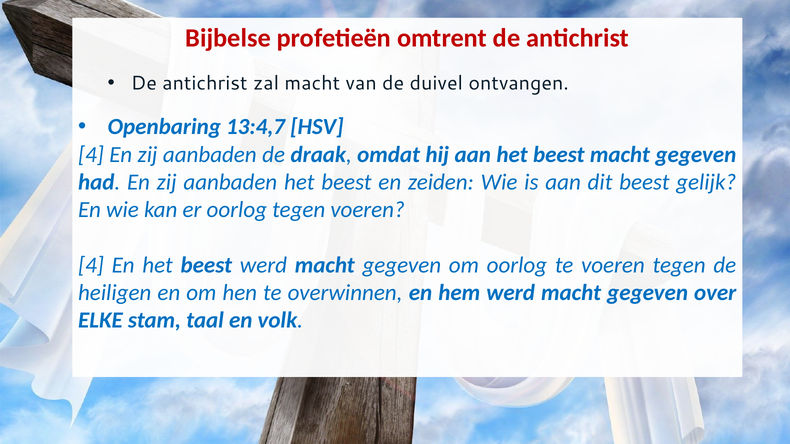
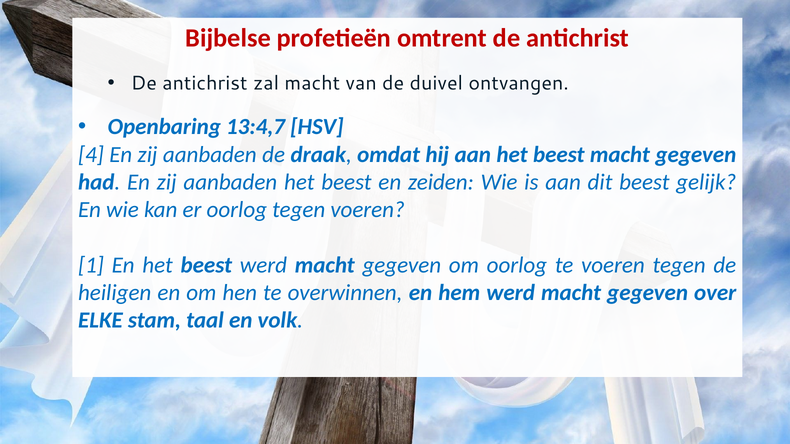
4 at (91, 265): 4 -> 1
